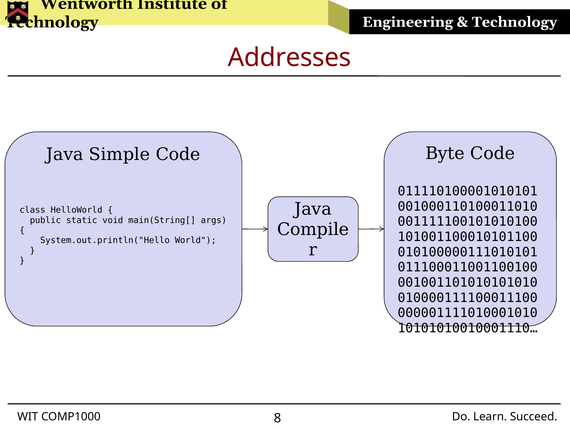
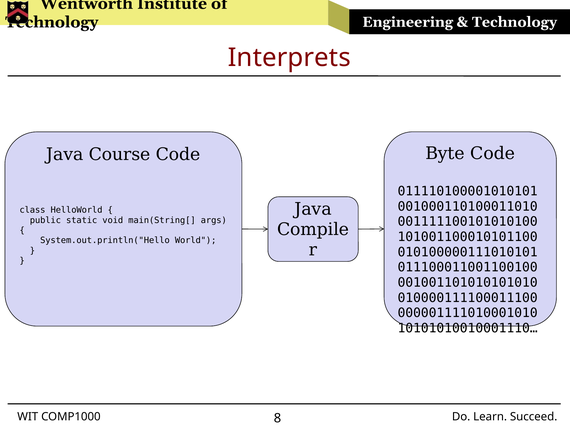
Addresses: Addresses -> Interprets
Simple: Simple -> Course
